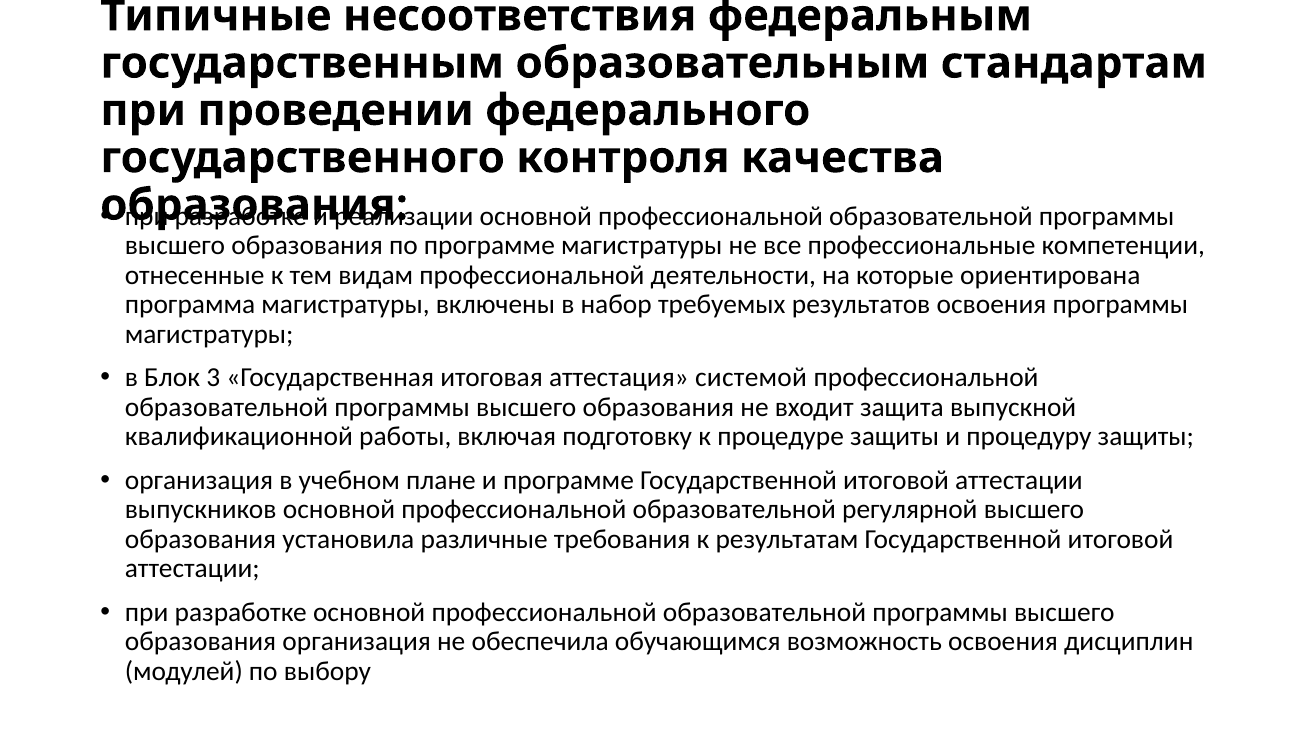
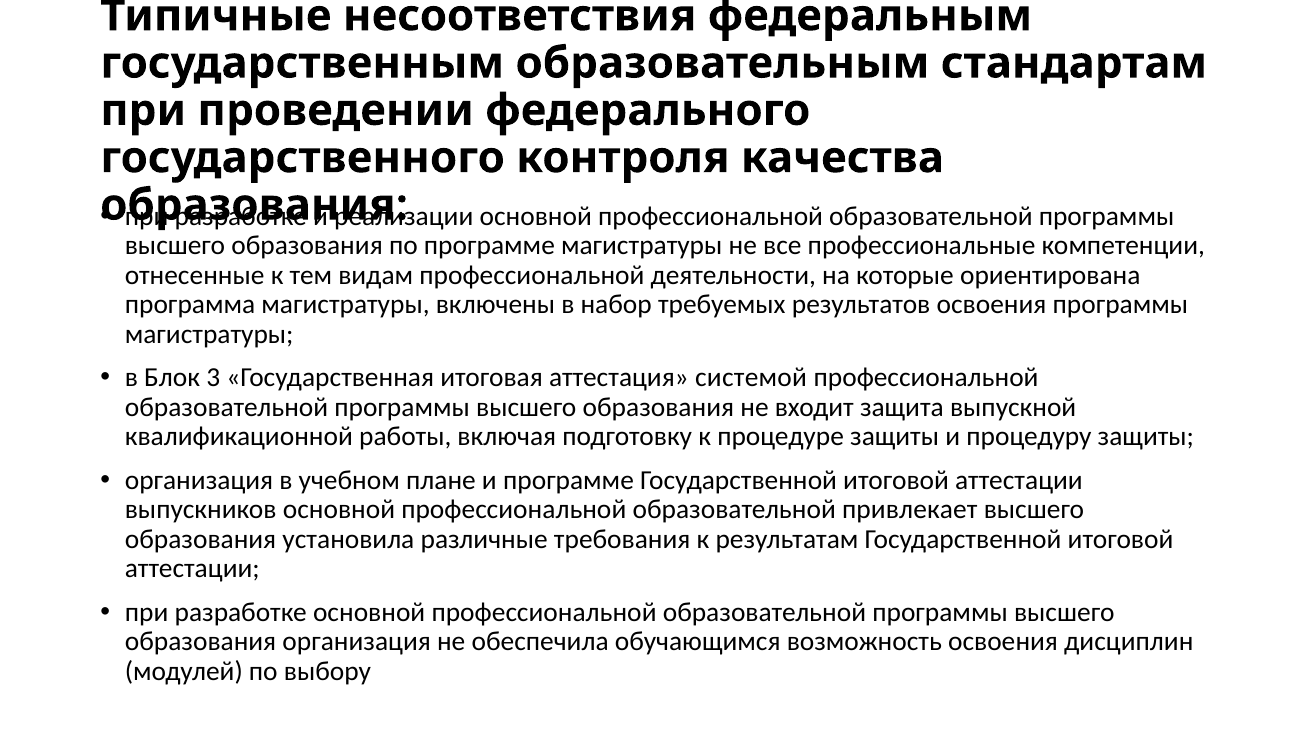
регулярной: регулярной -> привлекает
